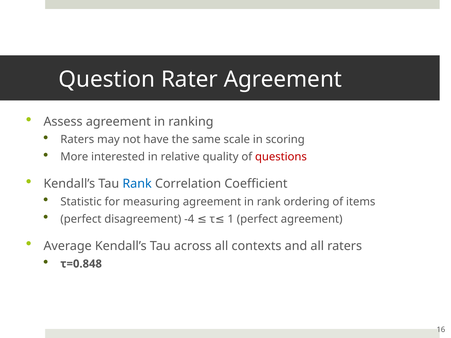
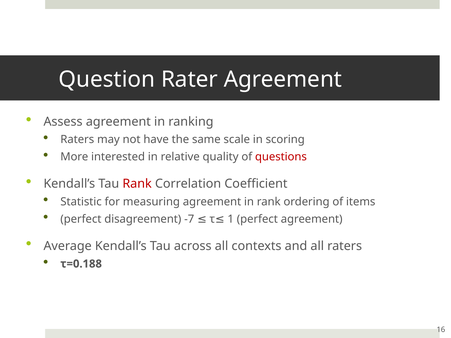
Rank at (137, 184) colour: blue -> red
-4: -4 -> -7
τ=0.848: τ=0.848 -> τ=0.188
